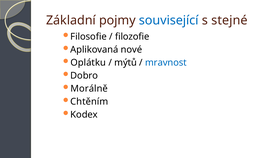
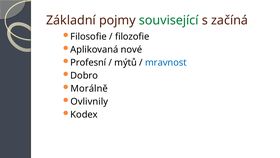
související colour: blue -> green
stejné: stejné -> začíná
Oplátku: Oplátku -> Profesní
Chtěním: Chtěním -> Ovlivnily
